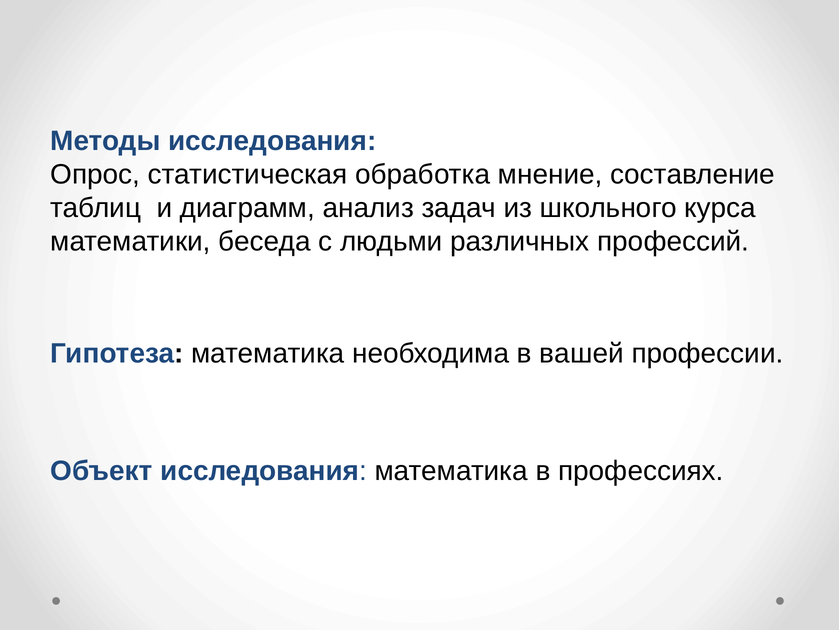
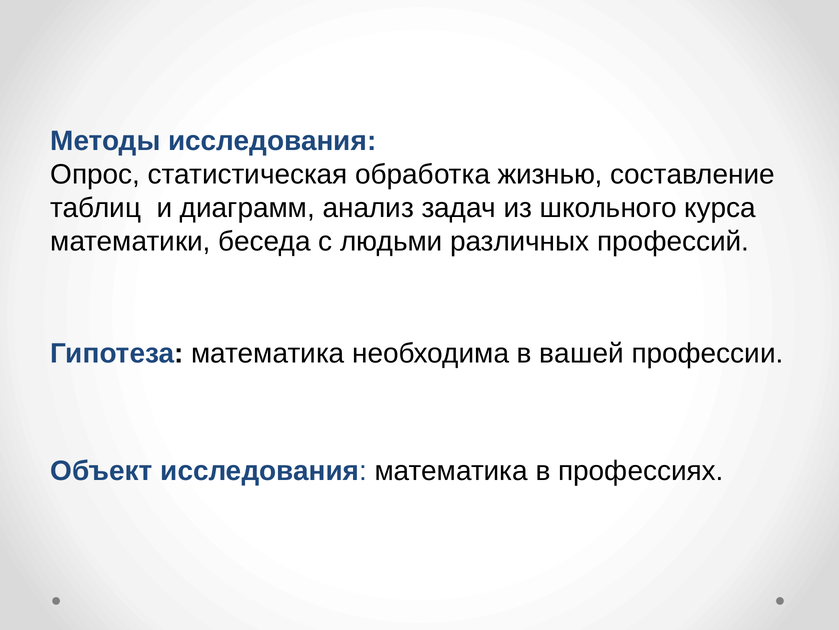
мнение: мнение -> жизнью
